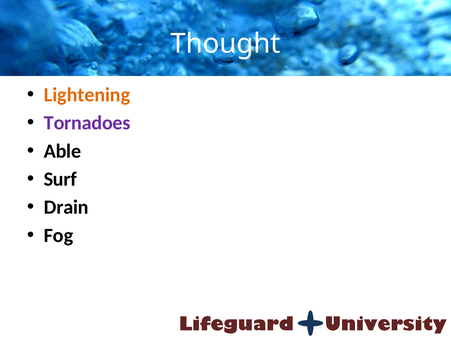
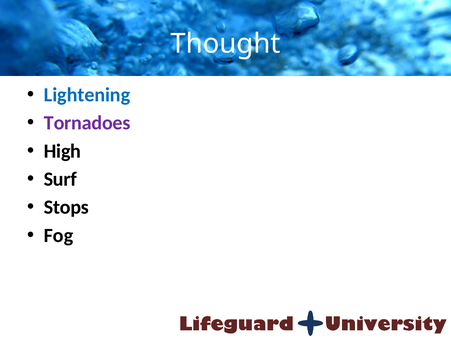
Lightening colour: orange -> blue
Able: Able -> High
Drain: Drain -> Stops
